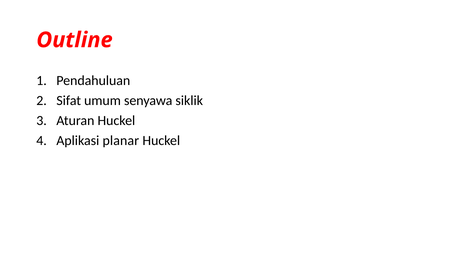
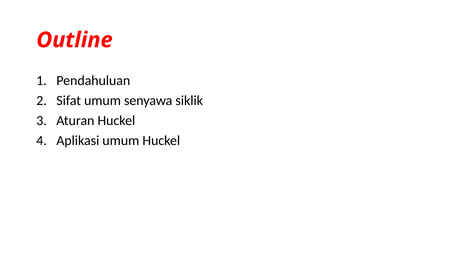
Aplikasi planar: planar -> umum
